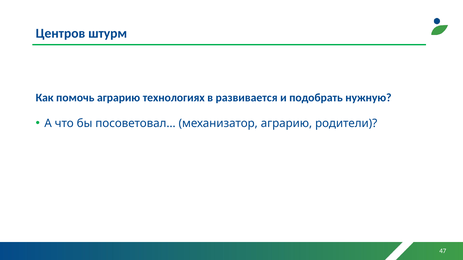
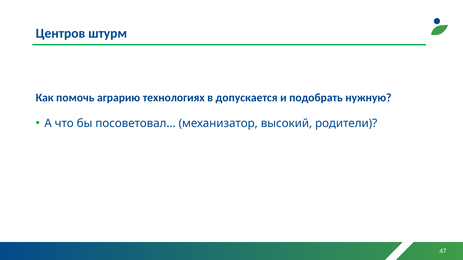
развивается: развивается -> допускается
механизатор аграрию: аграрию -> высокий
